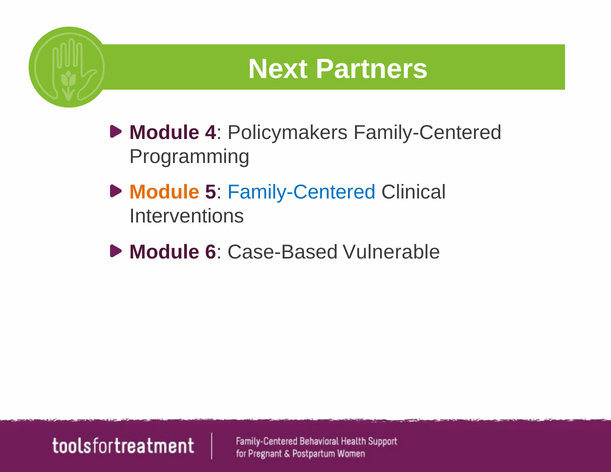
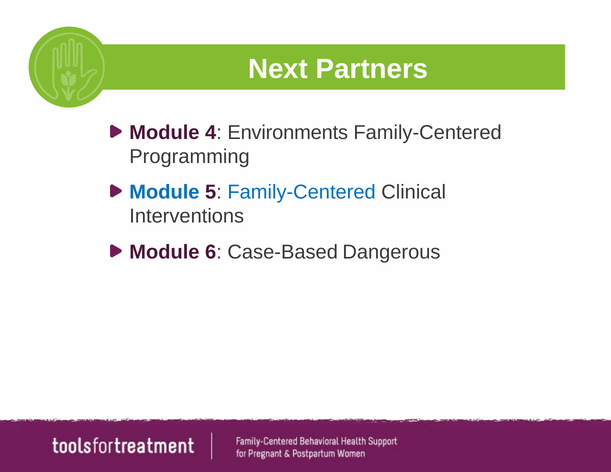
Policymakers: Policymakers -> Environments
Module at (164, 192) colour: orange -> blue
Vulnerable: Vulnerable -> Dangerous
